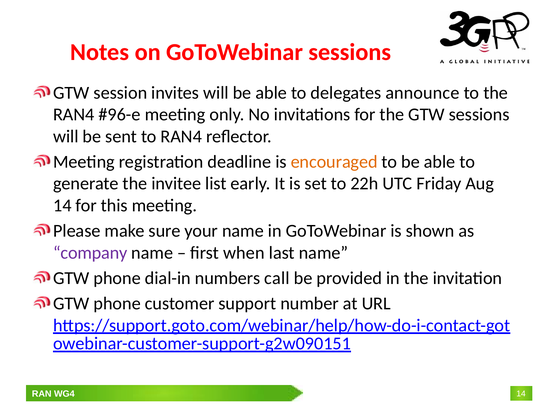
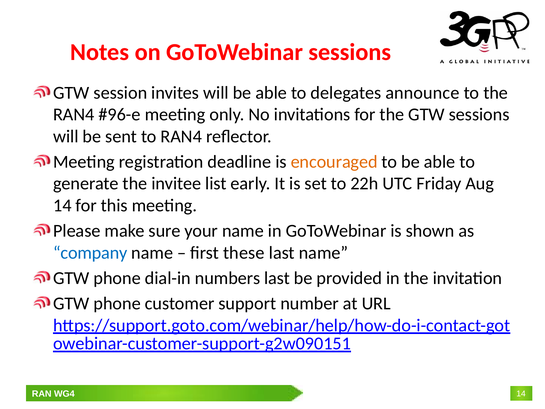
company colour: purple -> blue
when: when -> these
numbers call: call -> last
